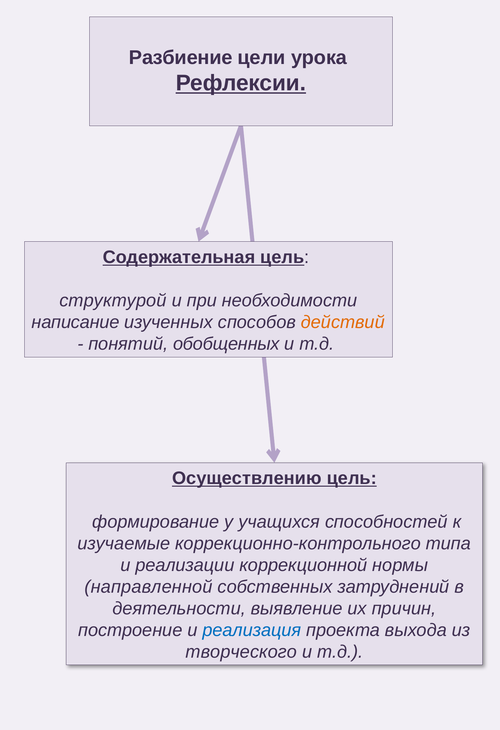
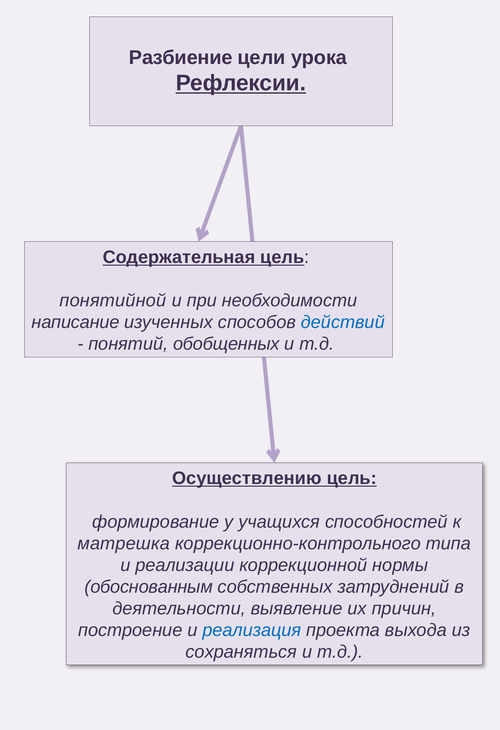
структурой: структурой -> понятийной
действий colour: orange -> blue
изучаемые: изучаемые -> матрешка
направленной: направленной -> обоснованным
творческого: творческого -> сохраняться
